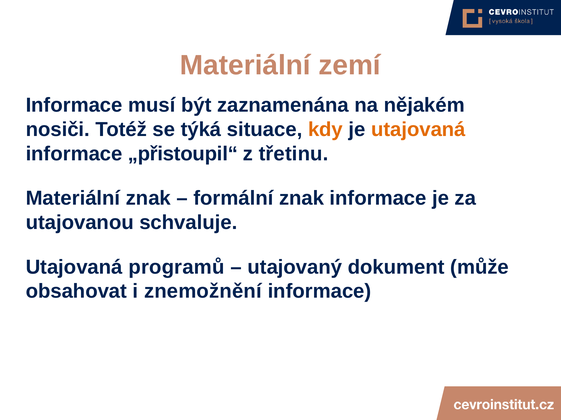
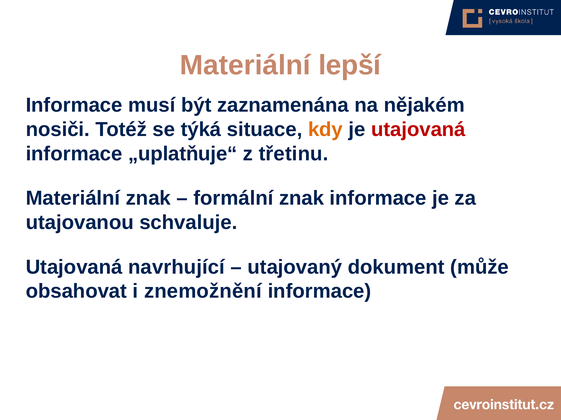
zemí: zemí -> lepší
utajovaná at (418, 130) colour: orange -> red
„přistoupil“: „přistoupil“ -> „uplatňuje“
programů: programů -> navrhující
